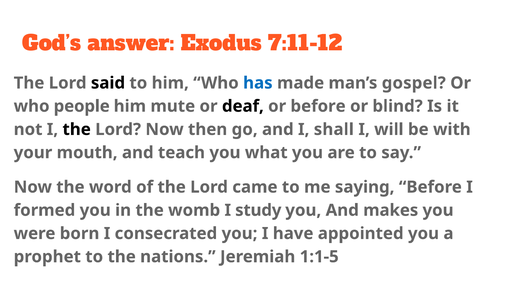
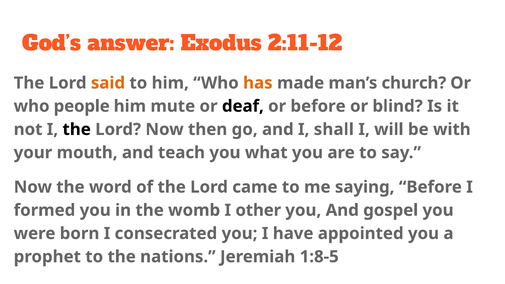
7:11-12: 7:11-12 -> 2:11-12
said colour: black -> orange
has colour: blue -> orange
gospel: gospel -> church
study: study -> other
makes: makes -> gospel
1:1-5: 1:1-5 -> 1:8-5
